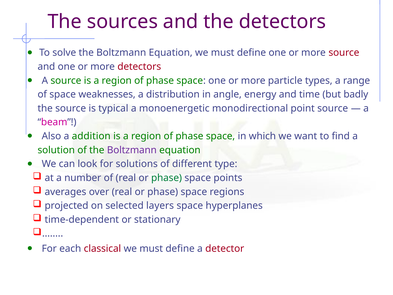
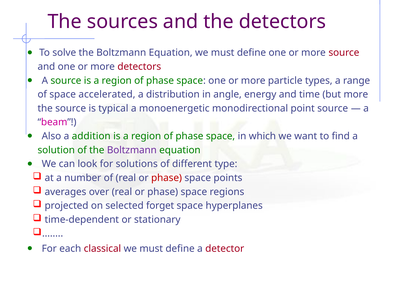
weaknesses: weaknesses -> accelerated
but badly: badly -> more
phase at (167, 178) colour: green -> red
layers: layers -> forget
